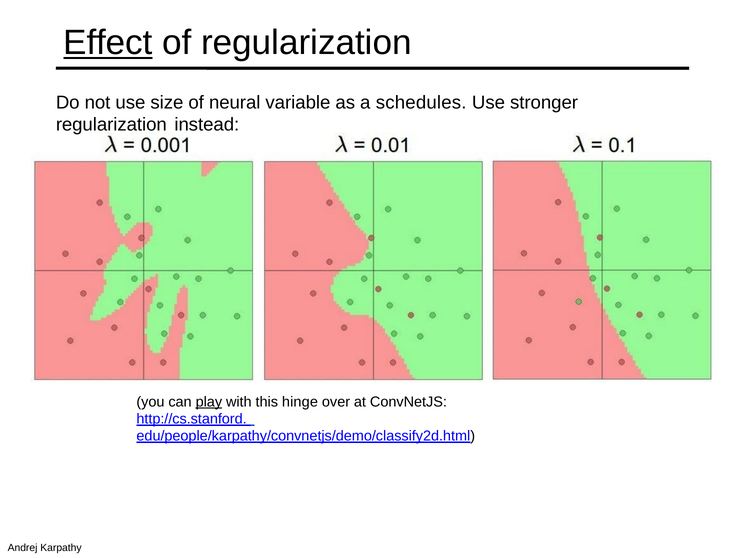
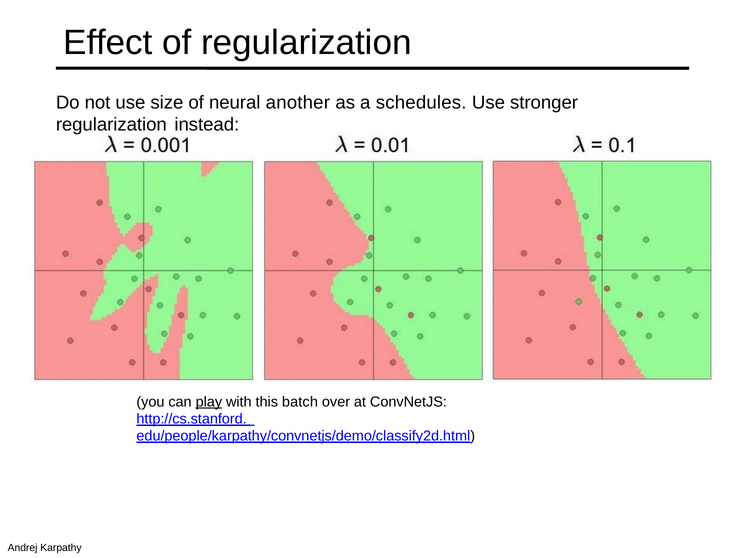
Effect underline: present -> none
variable: variable -> another
hinge: hinge -> batch
